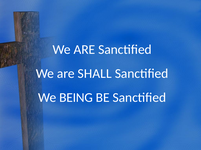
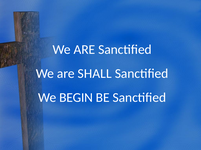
BEING: BEING -> BEGIN
